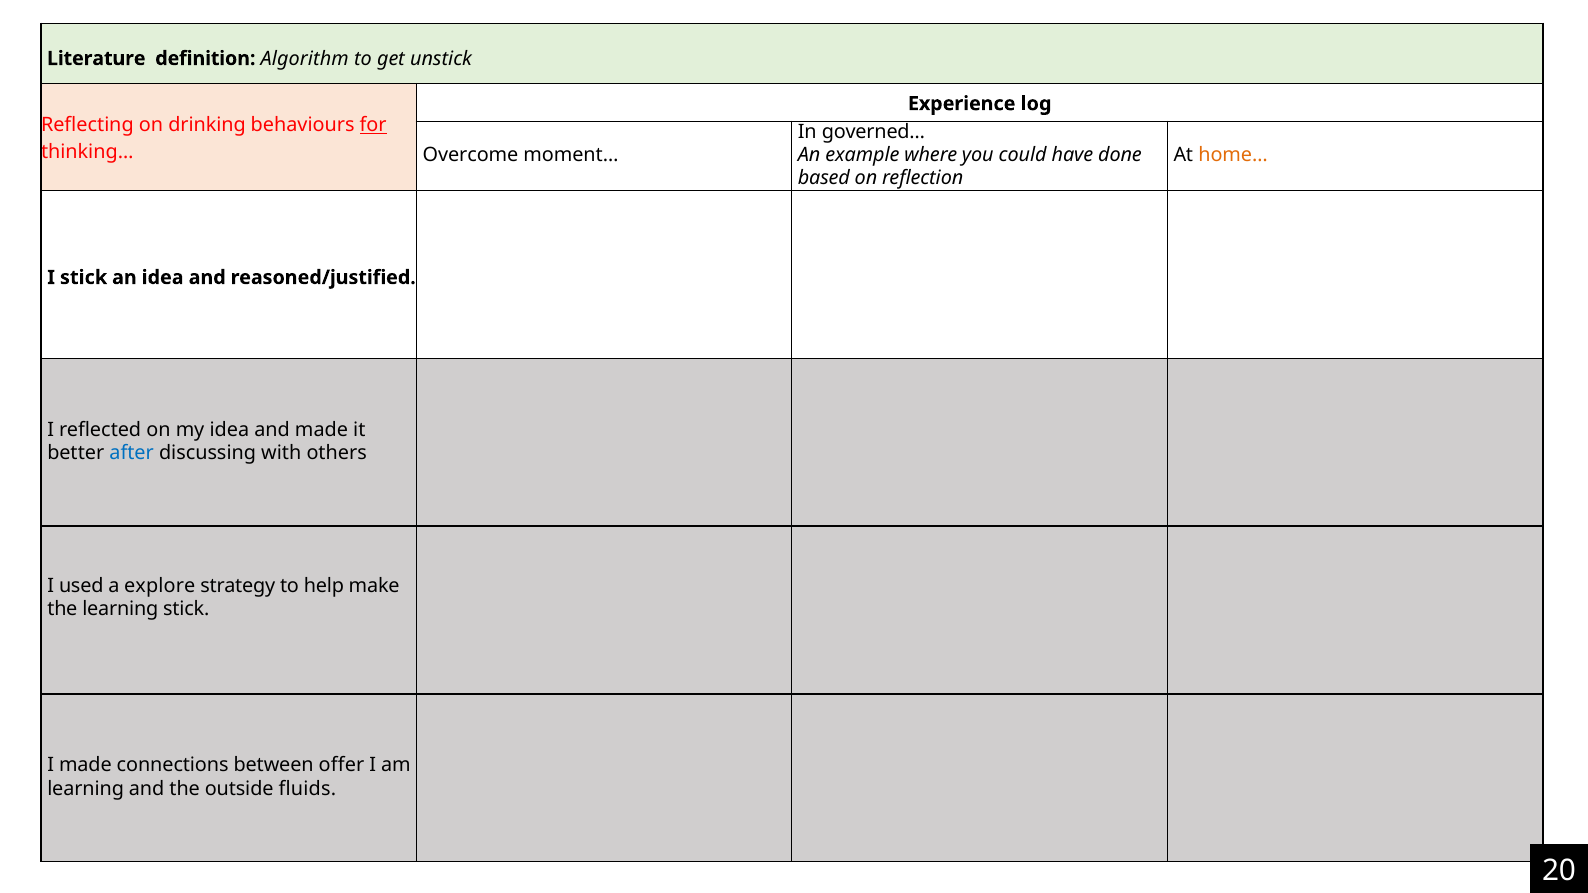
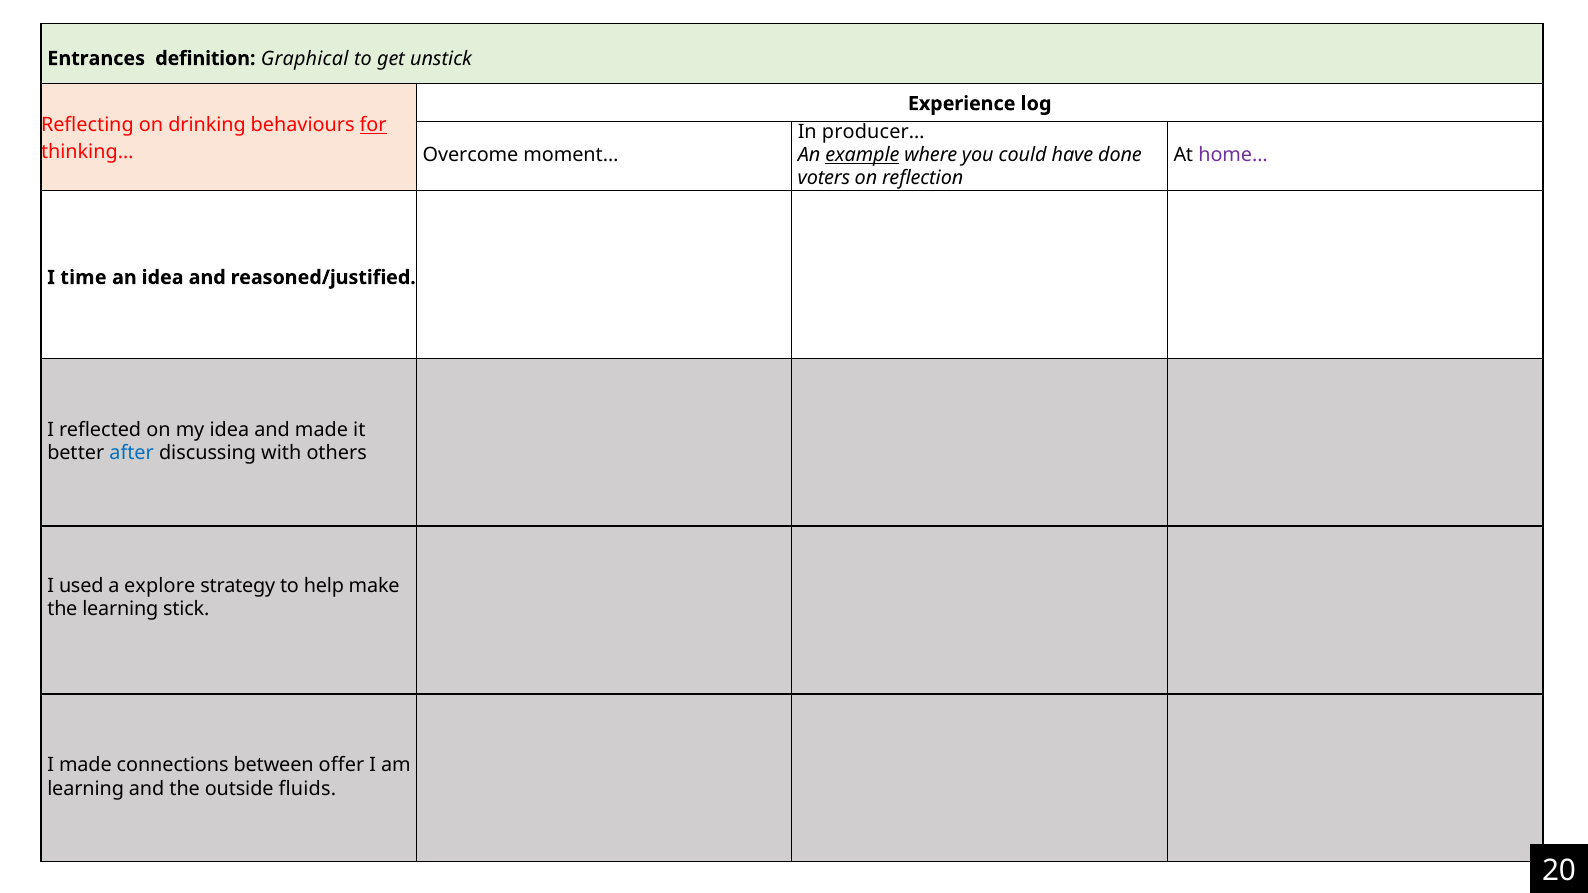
Literature: Literature -> Entrances
Algorithm: Algorithm -> Graphical
governed…: governed… -> producer…
example underline: none -> present
home… colour: orange -> purple
based: based -> voters
I stick: stick -> time
